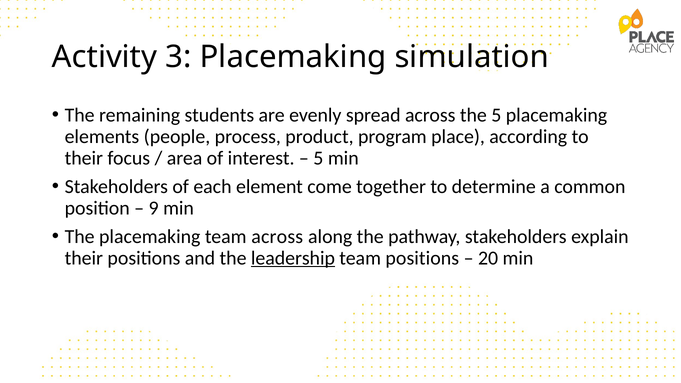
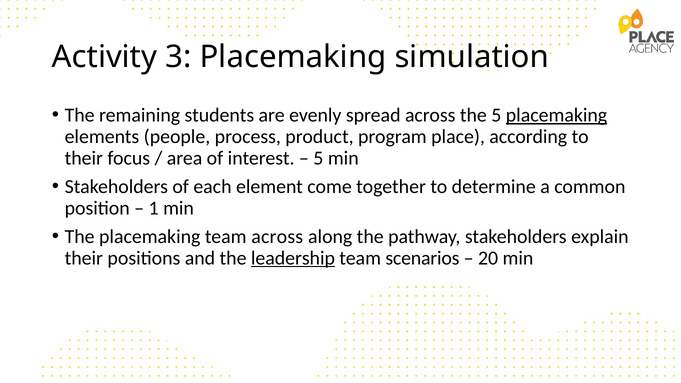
placemaking at (557, 115) underline: none -> present
9: 9 -> 1
team positions: positions -> scenarios
